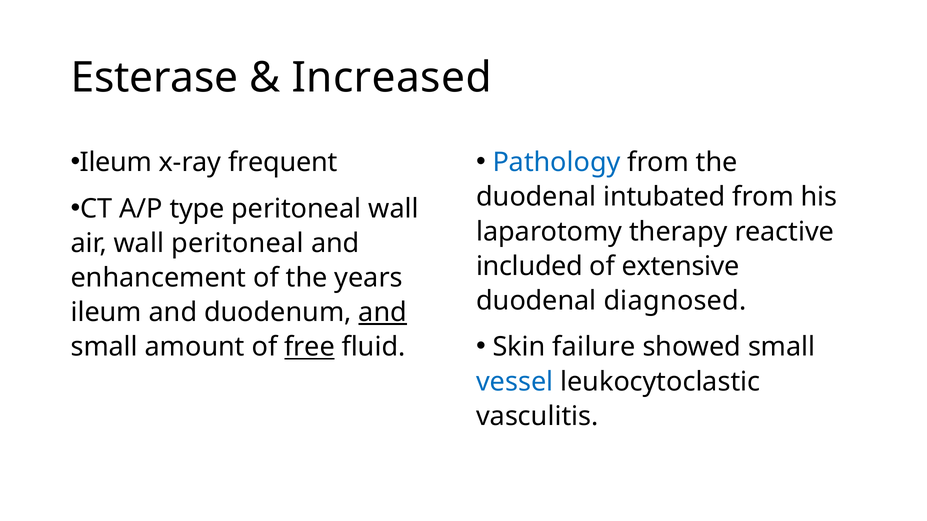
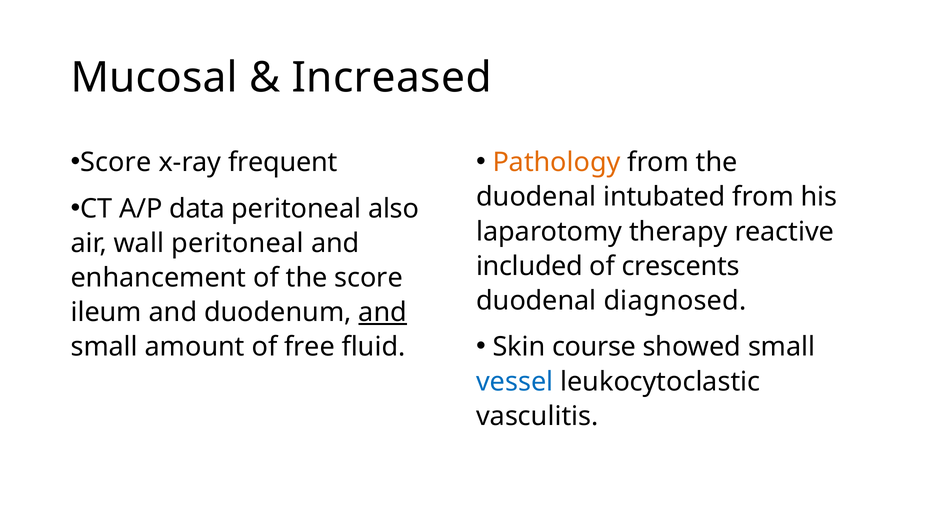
Esterase: Esterase -> Mucosal
Ileum at (116, 163): Ileum -> Score
Pathology colour: blue -> orange
type: type -> data
peritoneal wall: wall -> also
extensive: extensive -> crescents
the years: years -> score
failure: failure -> course
free underline: present -> none
